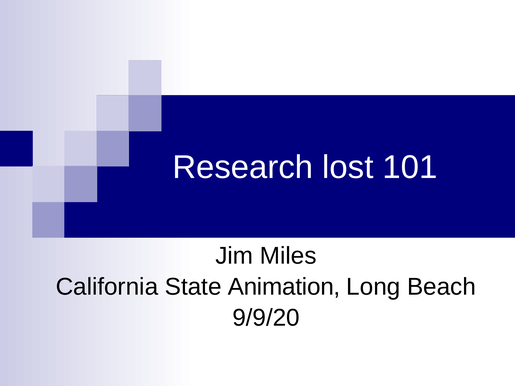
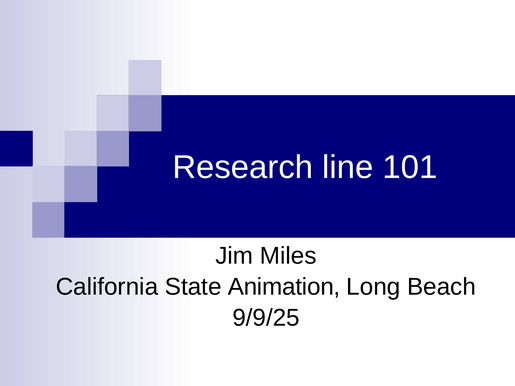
lost: lost -> line
9/9/20: 9/9/20 -> 9/9/25
